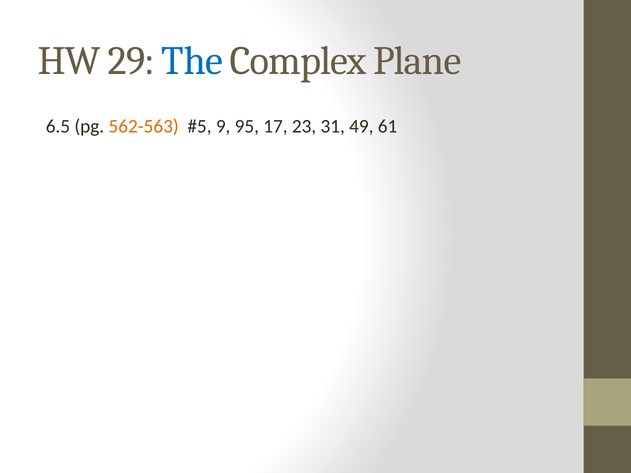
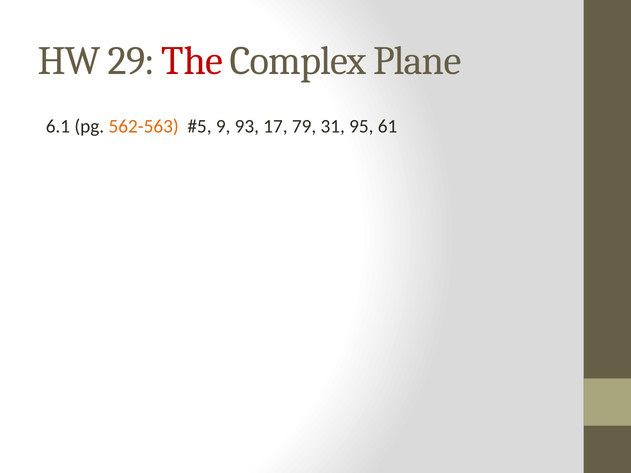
The colour: blue -> red
6.5: 6.5 -> 6.1
95: 95 -> 93
23: 23 -> 79
49: 49 -> 95
